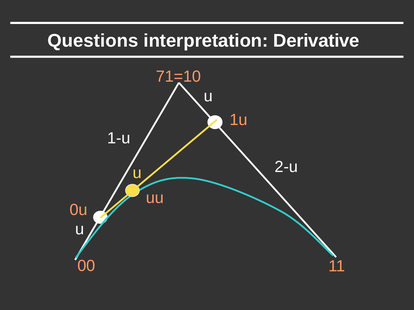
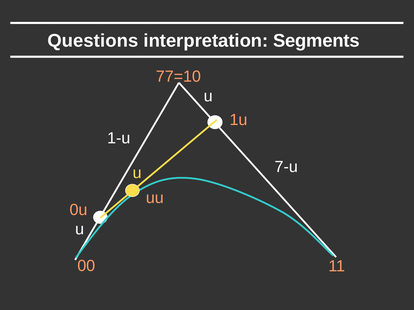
Derivative: Derivative -> Segments
71=10: 71=10 -> 77=10
2-u: 2-u -> 7-u
